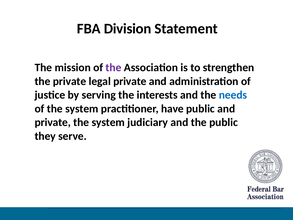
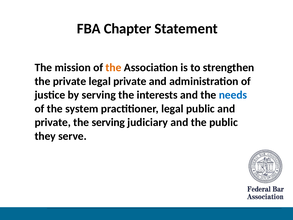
Division: Division -> Chapter
the at (113, 68) colour: purple -> orange
practitioner have: have -> legal
private the system: system -> serving
